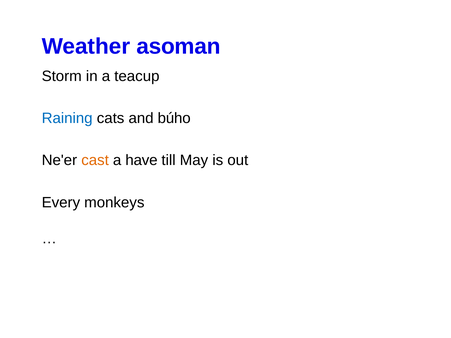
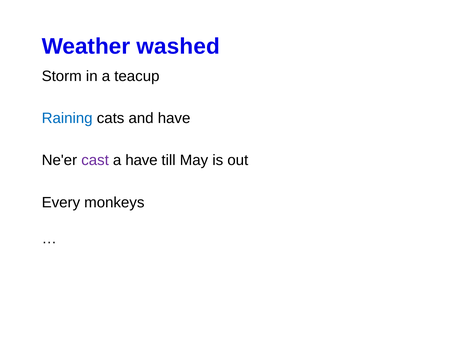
asoman: asoman -> washed
and búho: búho -> have
cast colour: orange -> purple
